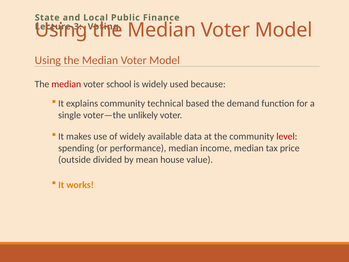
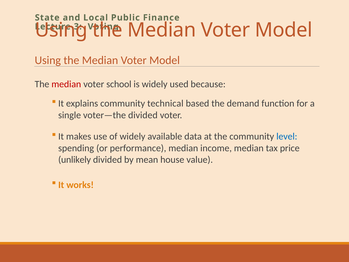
voter—the unlikely: unlikely -> divided
level colour: red -> blue
outside: outside -> unlikely
